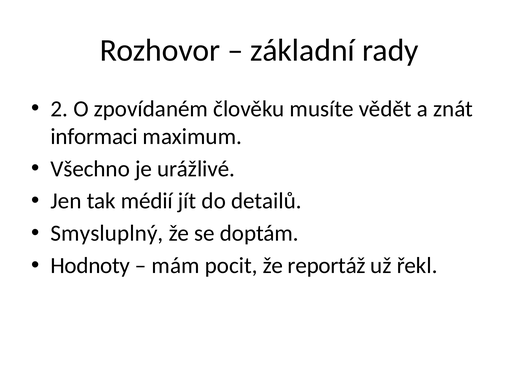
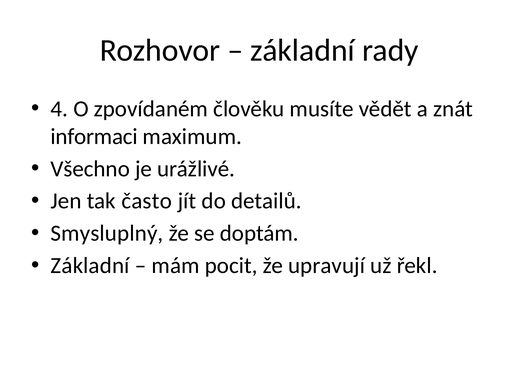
2: 2 -> 4
médií: médií -> často
Hodnoty at (90, 266): Hodnoty -> Základní
reportáž: reportáž -> upravují
